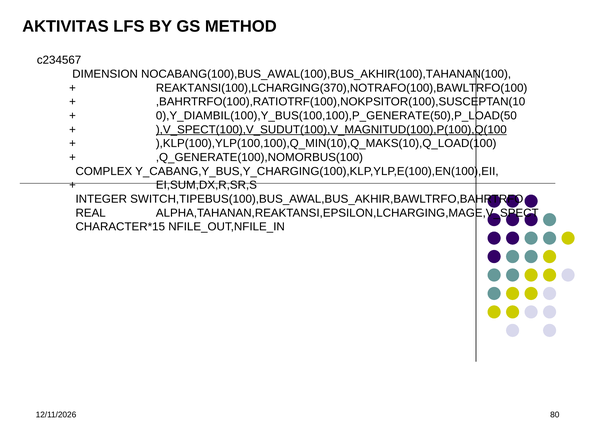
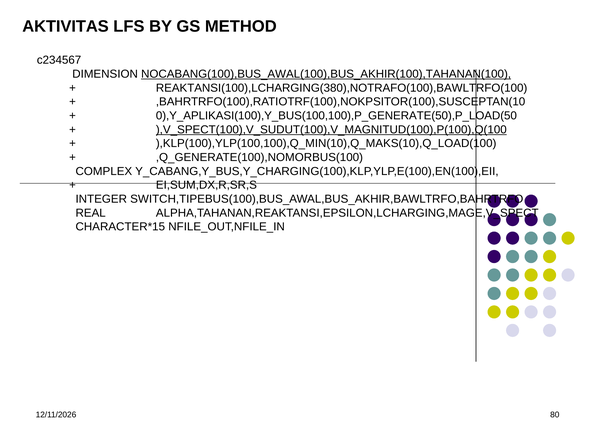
NOCABANG(100),BUS_AWAL(100),BUS_AKHIR(100),TAHANAN(100 underline: none -> present
REAKTANSI(100),LCHARGING(370),NOTRAFO(100),BAWLTRFO(100: REAKTANSI(100),LCHARGING(370),NOTRAFO(100),BAWLTRFO(100 -> REAKTANSI(100),LCHARGING(380),NOTRAFO(100),BAWLTRFO(100
0),Y_DIAMBIL(100),Y_BUS(100,100),P_GENERATE(50),P_LOAD(50: 0),Y_DIAMBIL(100),Y_BUS(100,100),P_GENERATE(50),P_LOAD(50 -> 0),Y_APLIKASI(100),Y_BUS(100,100),P_GENERATE(50),P_LOAD(50
